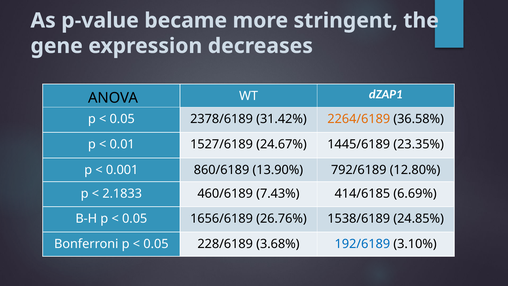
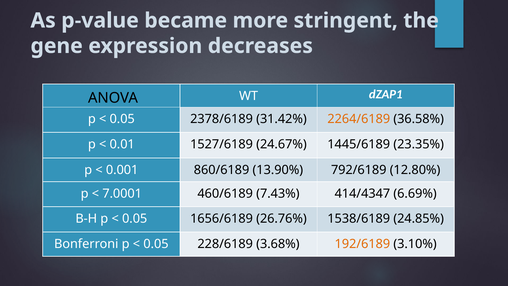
2.1833: 2.1833 -> 7.0001
414/6185: 414/6185 -> 414/4347
192/6189 colour: blue -> orange
